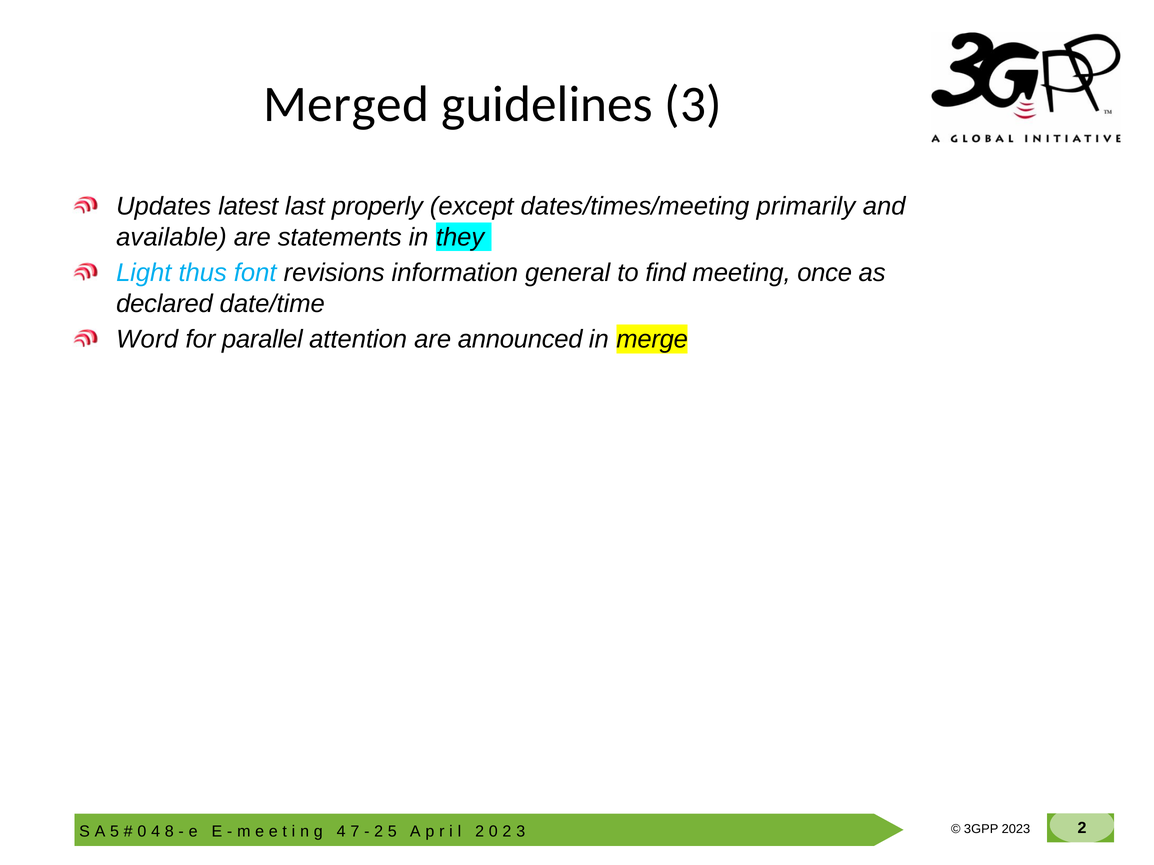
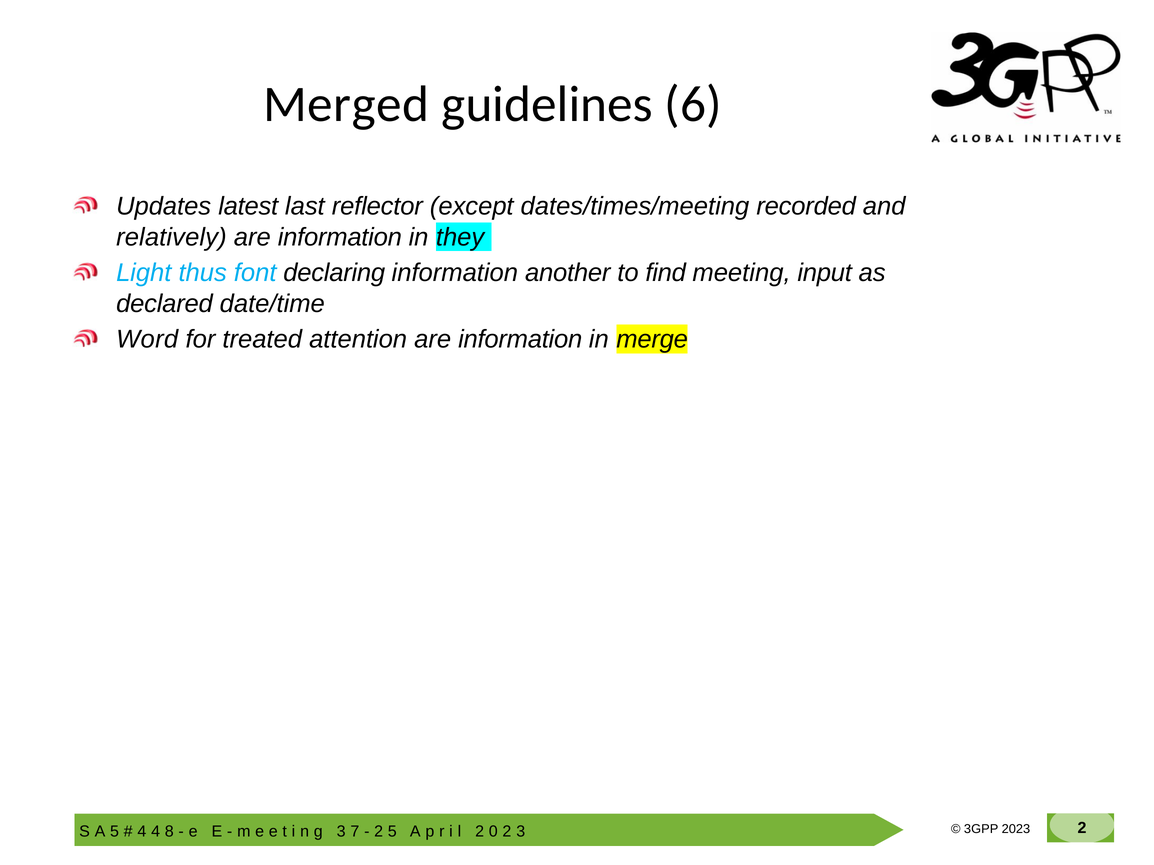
guidelines 3: 3 -> 6
properly: properly -> reflector
primarily: primarily -> recorded
available: available -> relatively
statements at (340, 237): statements -> information
revisions: revisions -> declaring
general: general -> another
once: once -> input
parallel: parallel -> treated
attention are announced: announced -> information
0 at (142, 832): 0 -> 4
4 at (341, 832): 4 -> 3
